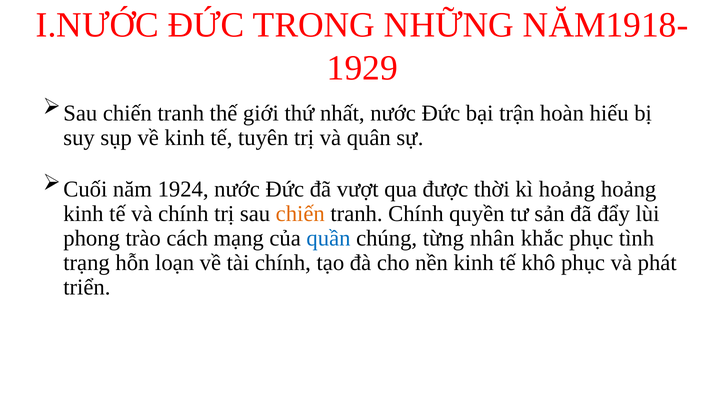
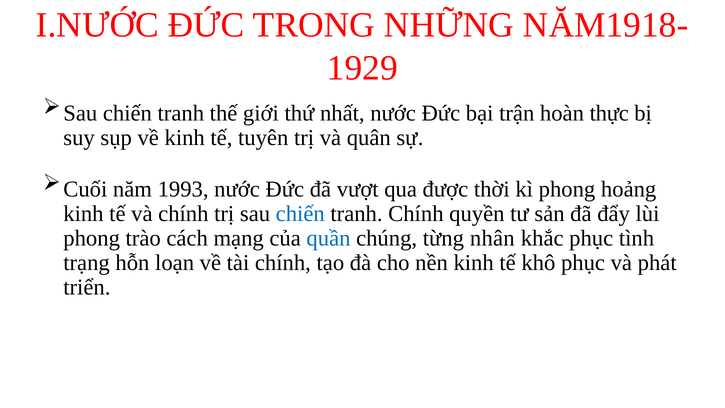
hiếu: hiếu -> thực
1924: 1924 -> 1993
kì hoảng: hoảng -> phong
chiến at (300, 214) colour: orange -> blue
